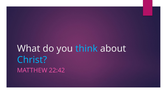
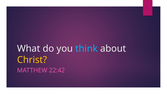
Christ colour: light blue -> yellow
